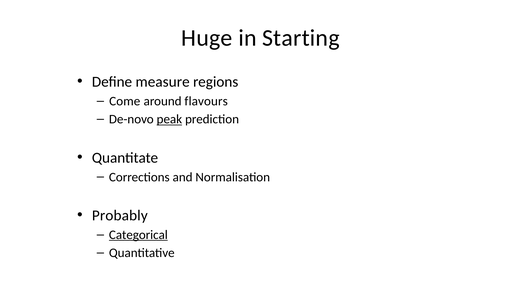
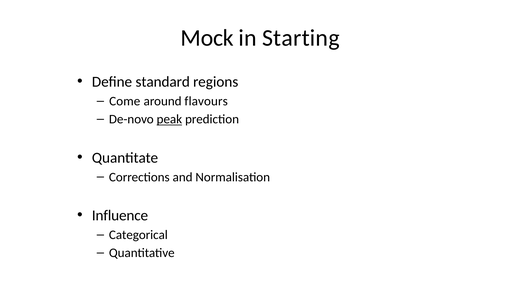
Huge: Huge -> Mock
measure: measure -> standard
Probably: Probably -> Influence
Categorical underline: present -> none
